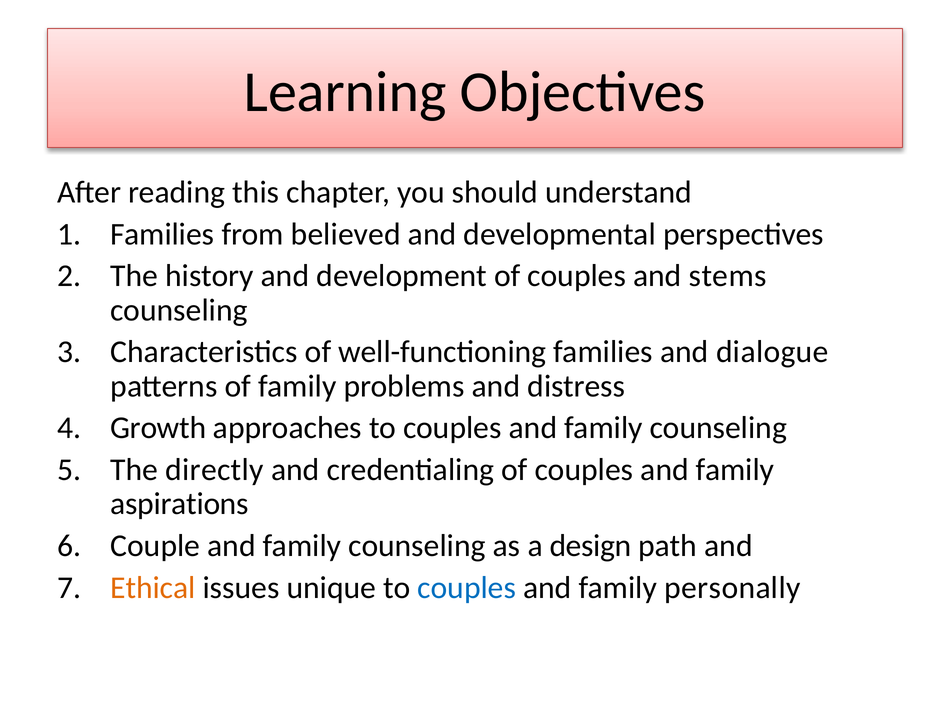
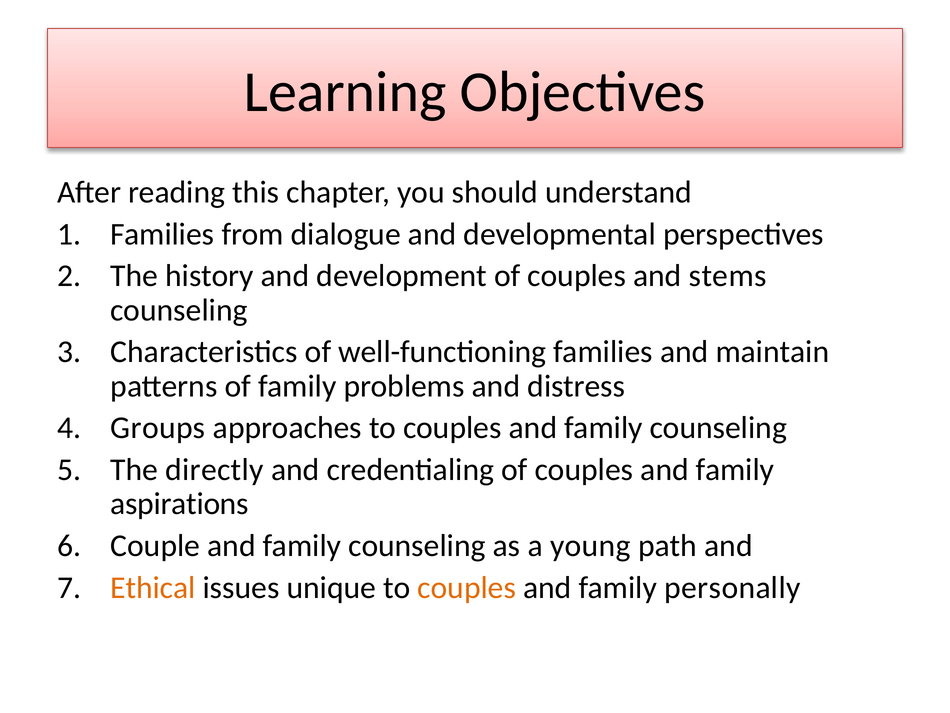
believed: believed -> dialogue
dialogue: dialogue -> maintain
Growth: Growth -> Groups
design: design -> young
couples at (467, 587) colour: blue -> orange
